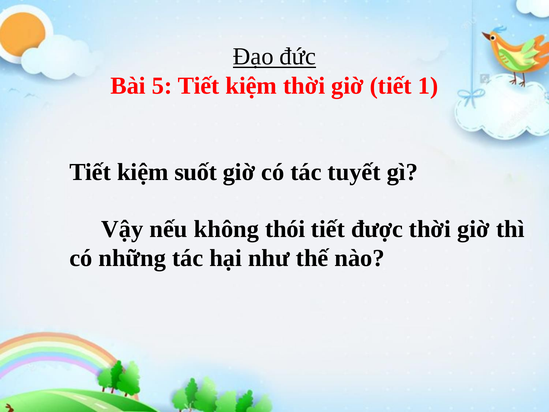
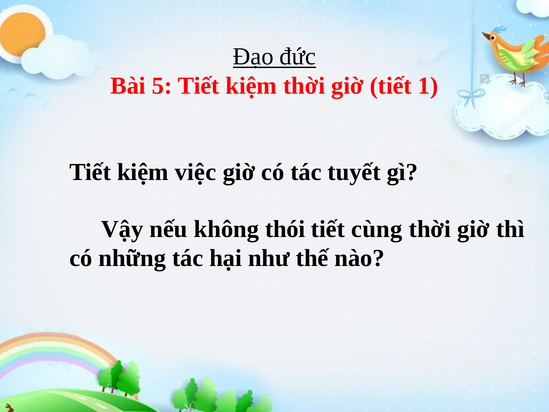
suốt: suốt -> việc
được: được -> cùng
